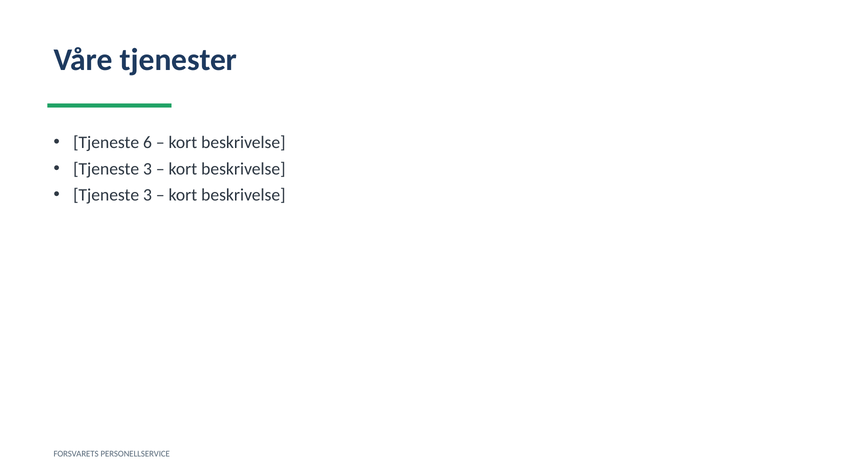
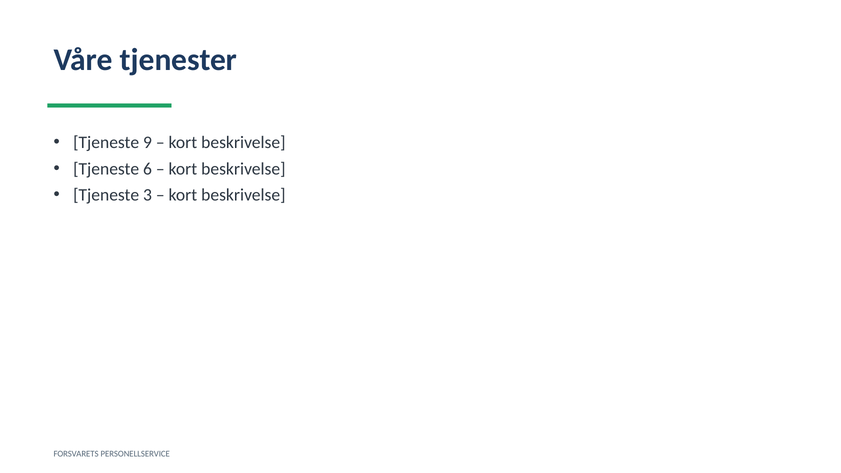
6: 6 -> 9
3 at (147, 169): 3 -> 6
